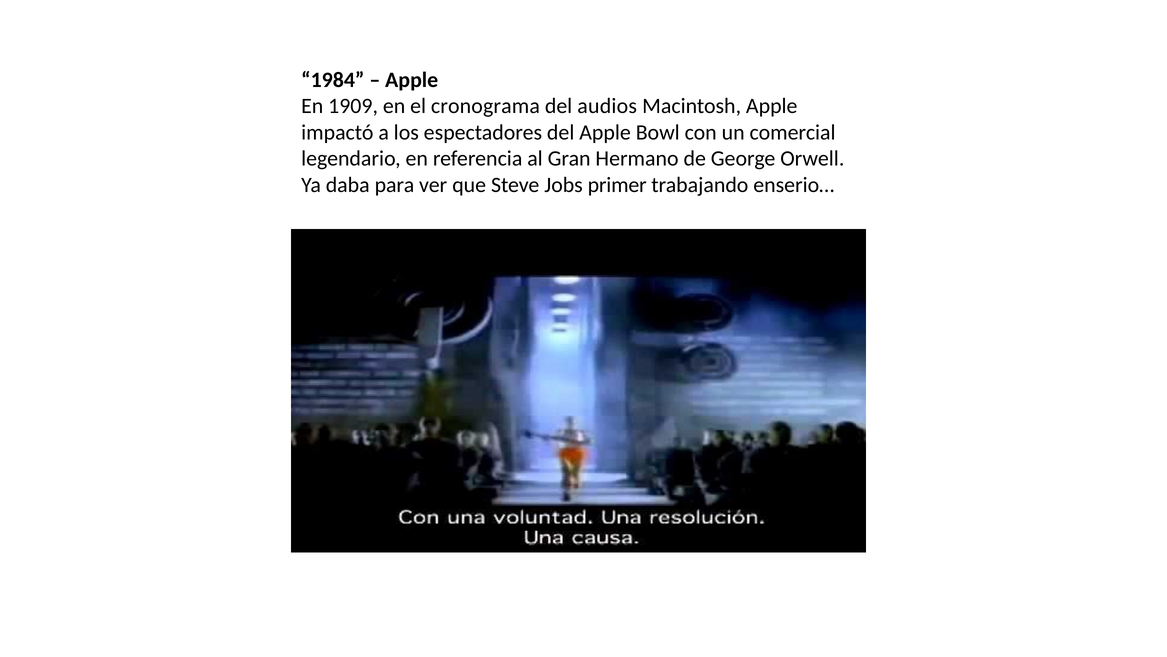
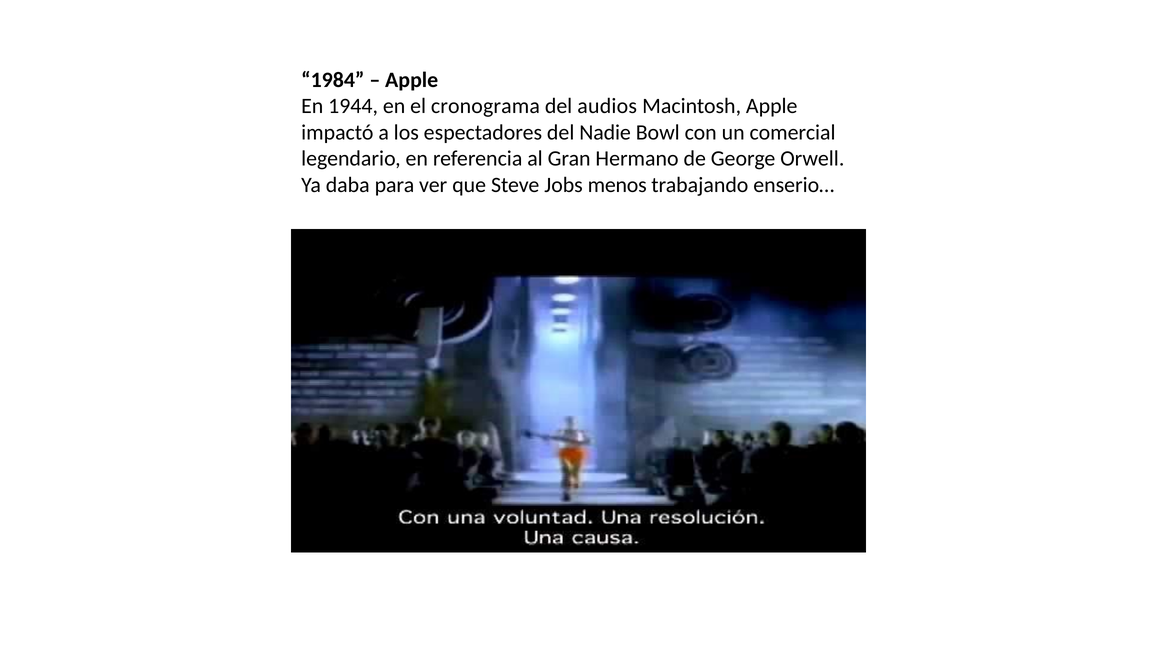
1909: 1909 -> 1944
del Apple: Apple -> Nadie
primer: primer -> menos
